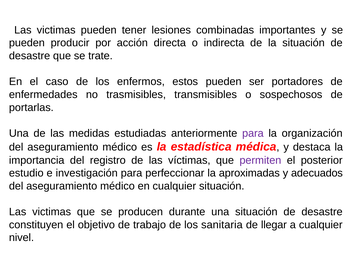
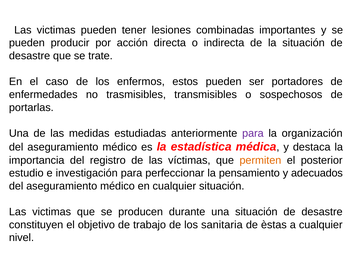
permiten colour: purple -> orange
aproximadas: aproximadas -> pensamiento
llegar: llegar -> èstas
